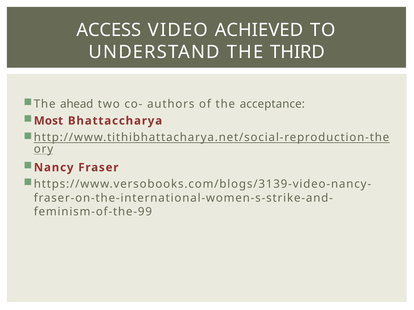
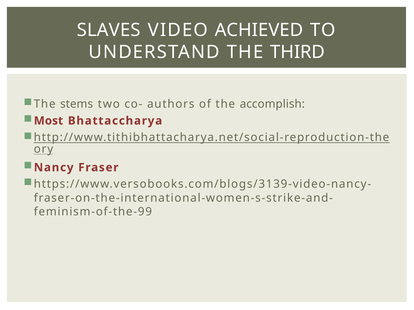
ACCESS: ACCESS -> SLAVES
ahead: ahead -> stems
acceptance: acceptance -> accomplish
